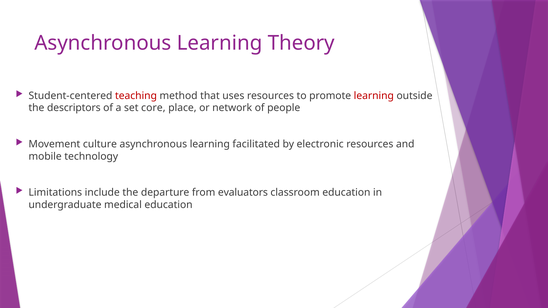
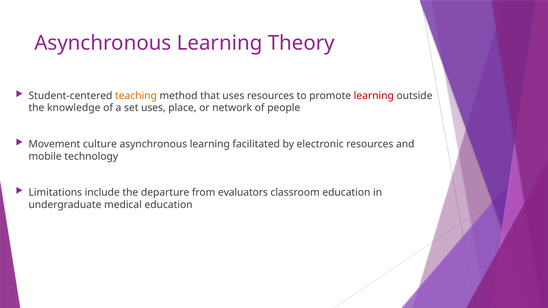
teaching colour: red -> orange
descriptors: descriptors -> knowledge
set core: core -> uses
